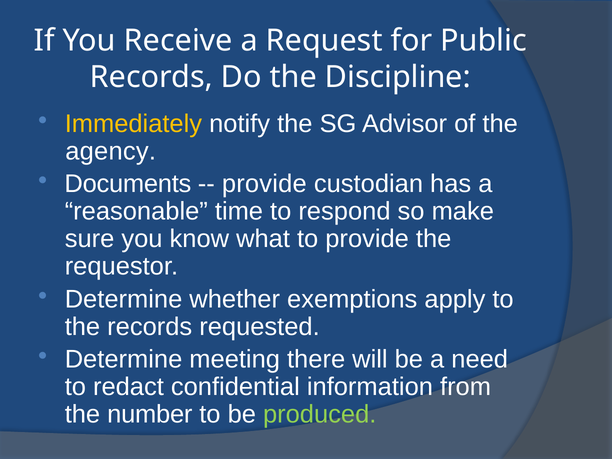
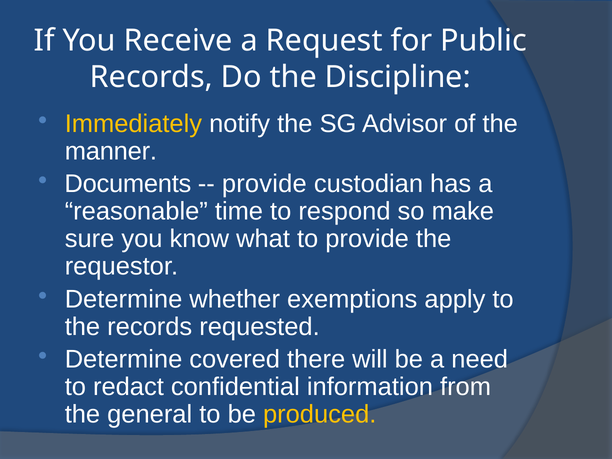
agency: agency -> manner
meeting: meeting -> covered
number: number -> general
produced colour: light green -> yellow
